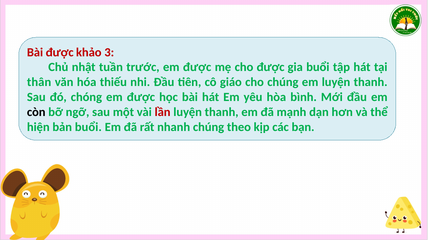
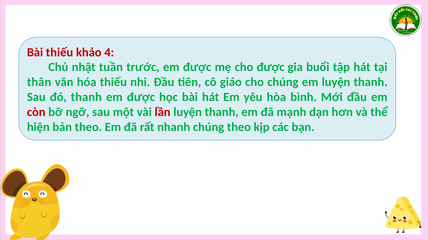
Bài được: được -> thiếu
3: 3 -> 4
đó chóng: chóng -> thanh
còn colour: black -> red
bản buổi: buổi -> theo
